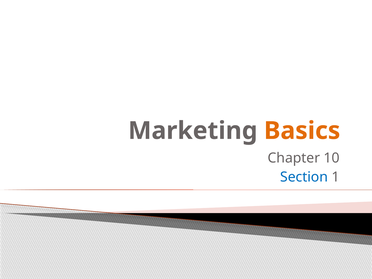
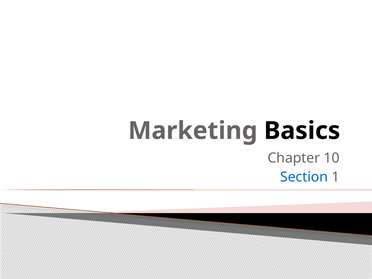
Basics colour: orange -> black
